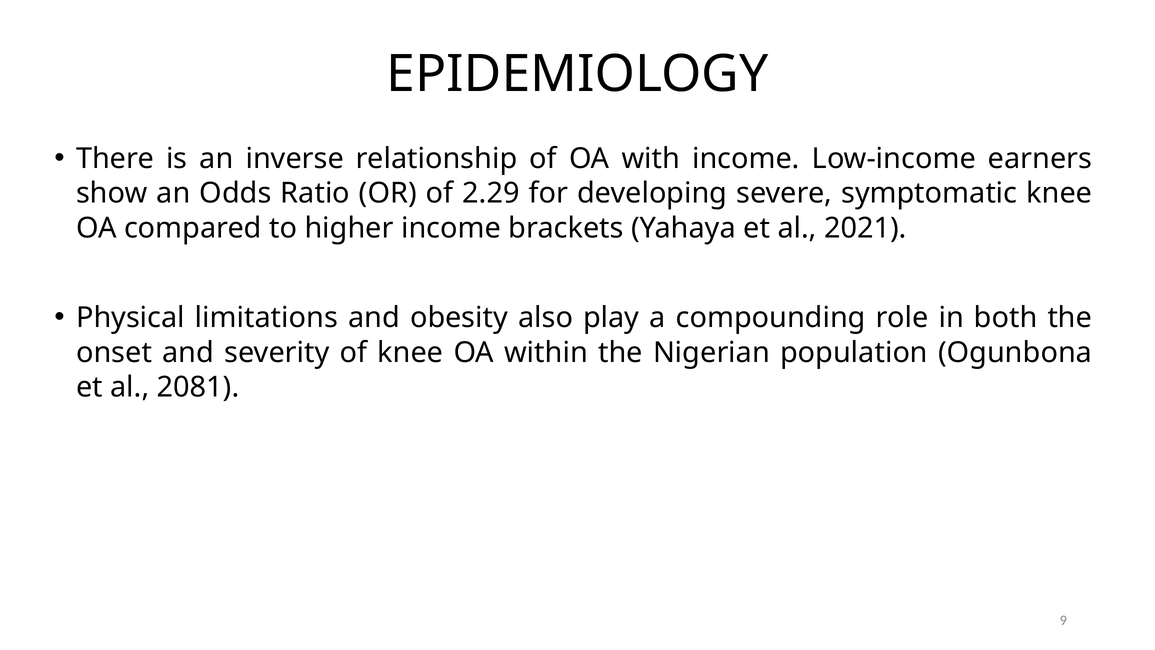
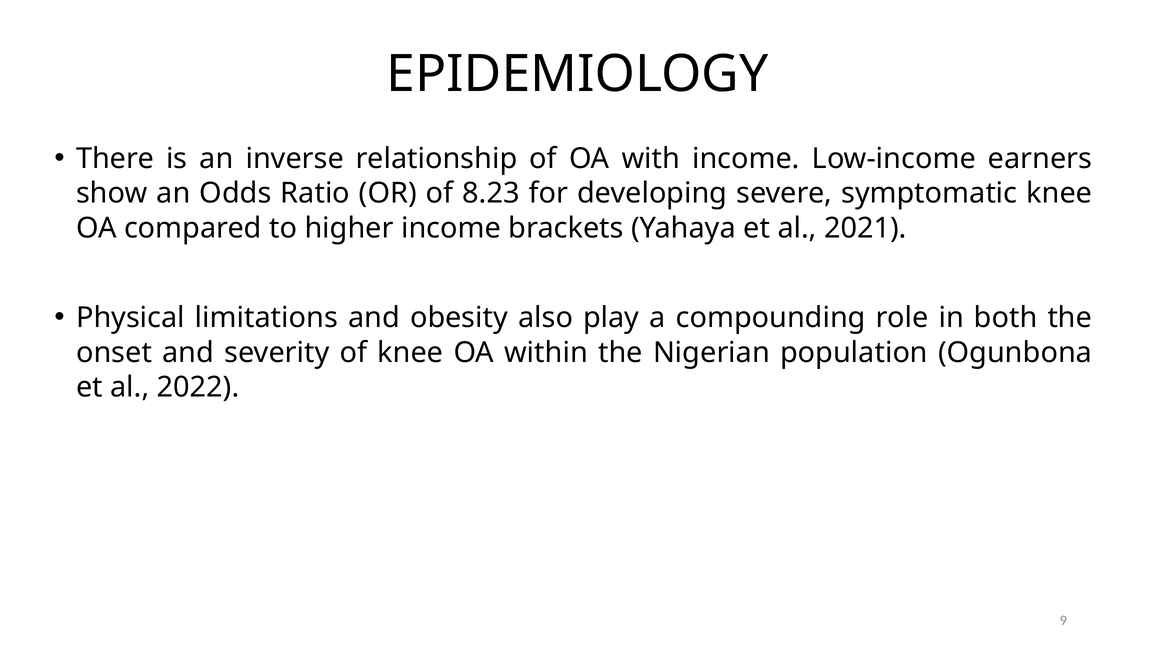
2.29: 2.29 -> 8.23
2081: 2081 -> 2022
